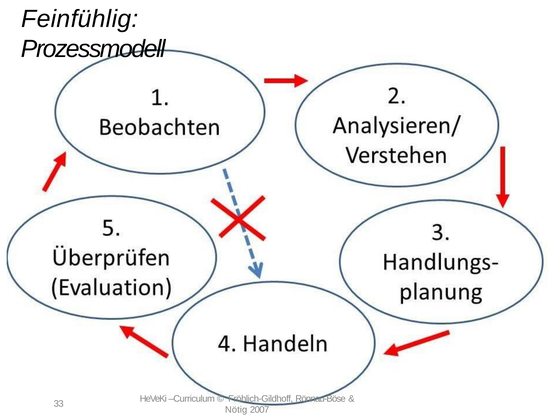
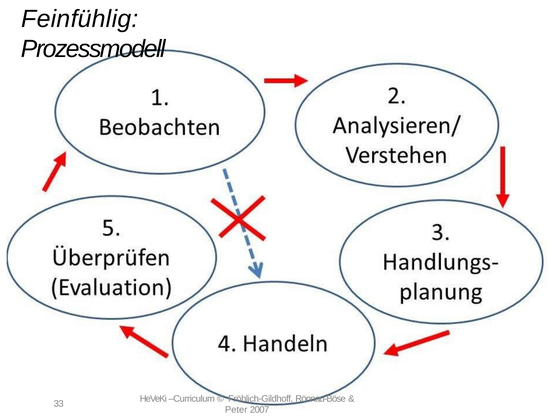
Nötig: Nötig -> Peter
